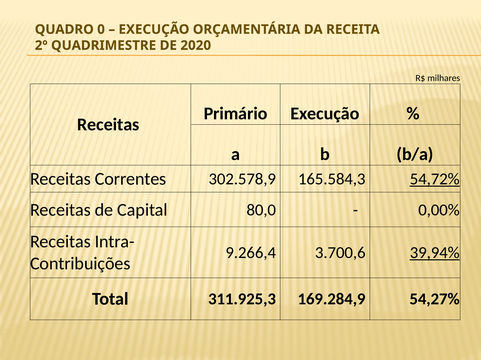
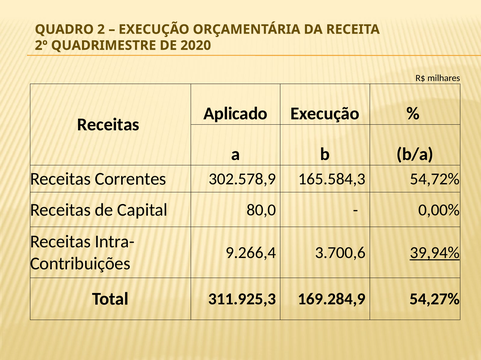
0: 0 -> 2
Primário: Primário -> Aplicado
54,72% underline: present -> none
